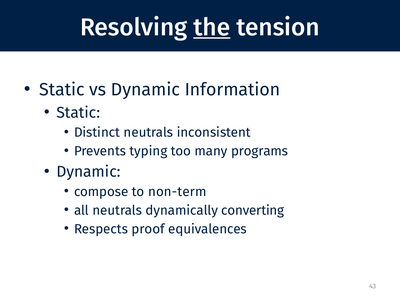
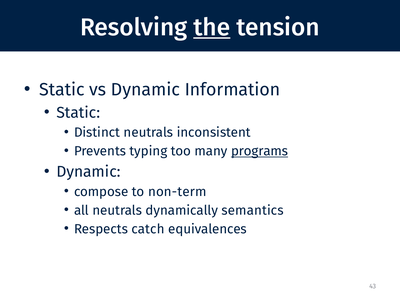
programs underline: none -> present
converting: converting -> semantics
proof: proof -> catch
